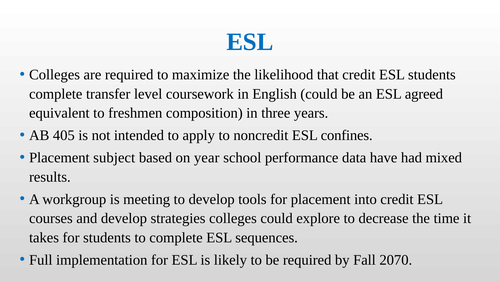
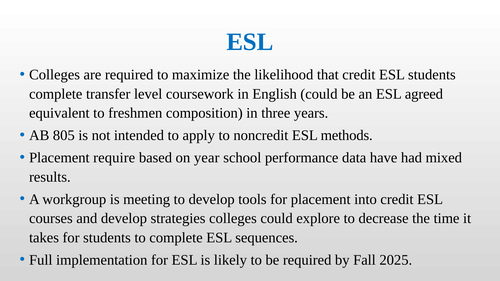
405: 405 -> 805
confines: confines -> methods
subject: subject -> require
2070: 2070 -> 2025
